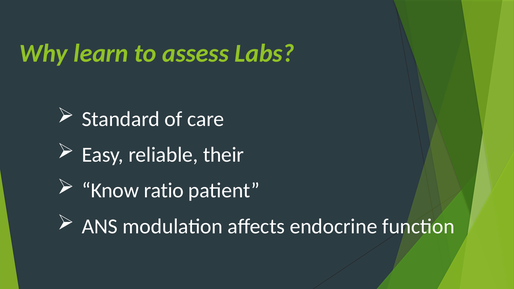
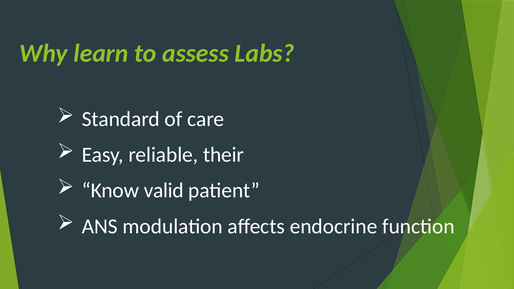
ratio: ratio -> valid
